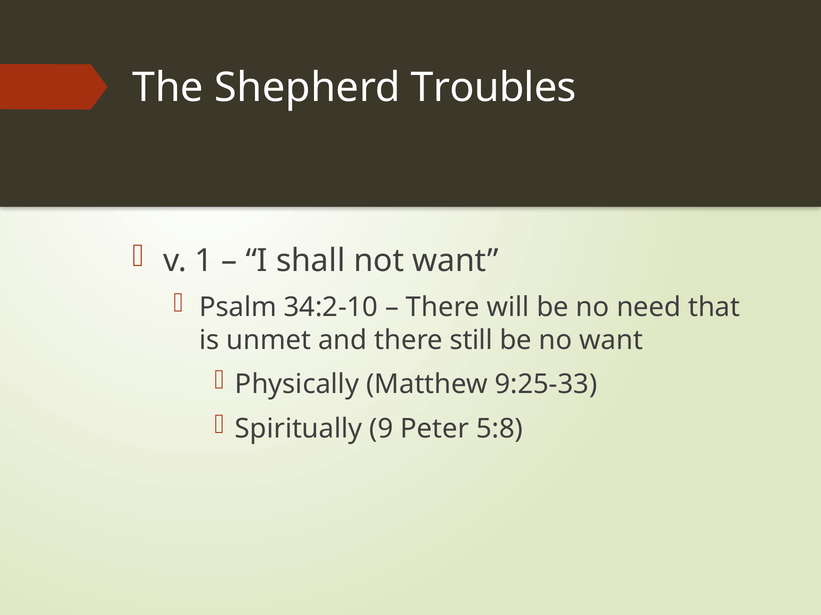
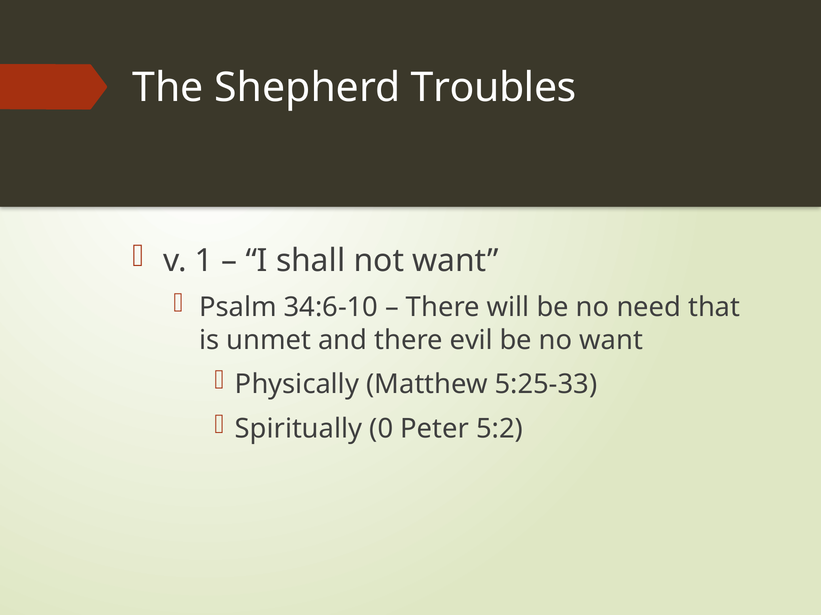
34:2-10: 34:2-10 -> 34:6-10
still: still -> evil
9:25-33: 9:25-33 -> 5:25-33
9: 9 -> 0
5:8: 5:8 -> 5:2
